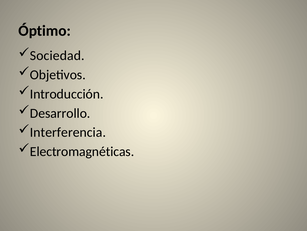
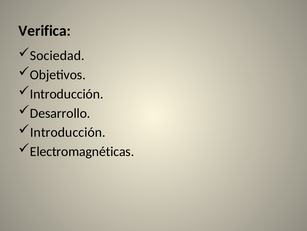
Óptimo: Óptimo -> Verifica
Interferencia at (68, 132): Interferencia -> Introducción
